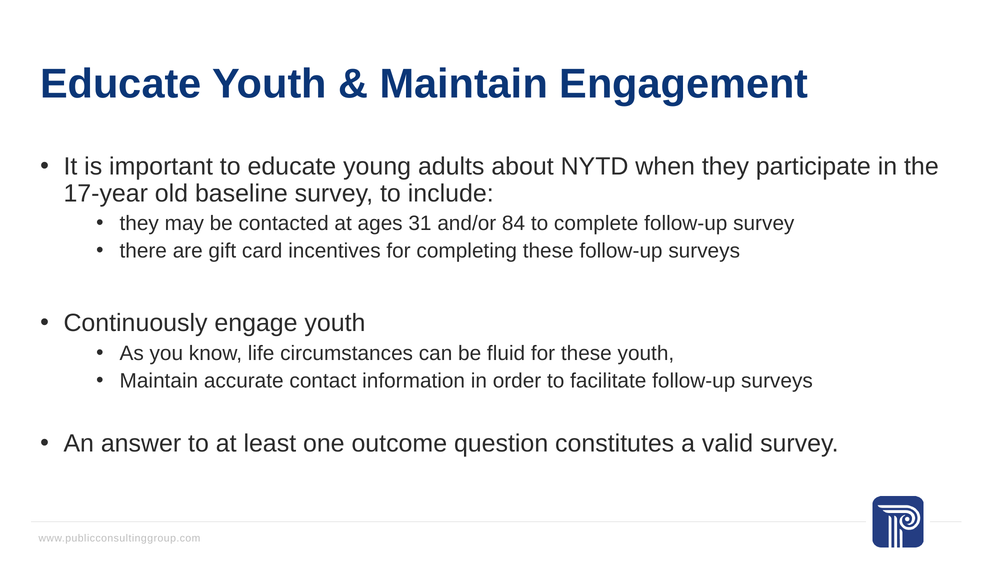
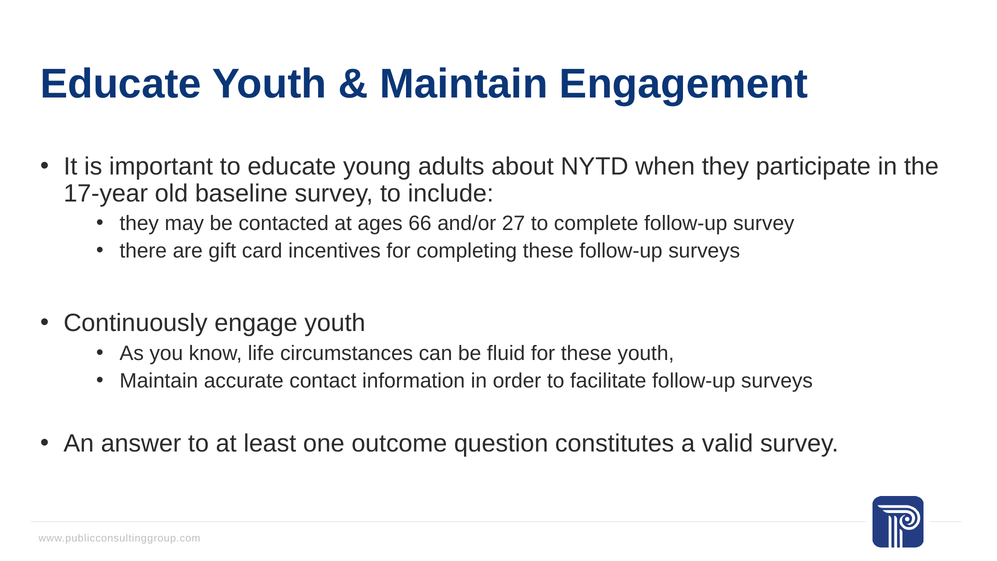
31: 31 -> 66
84: 84 -> 27
